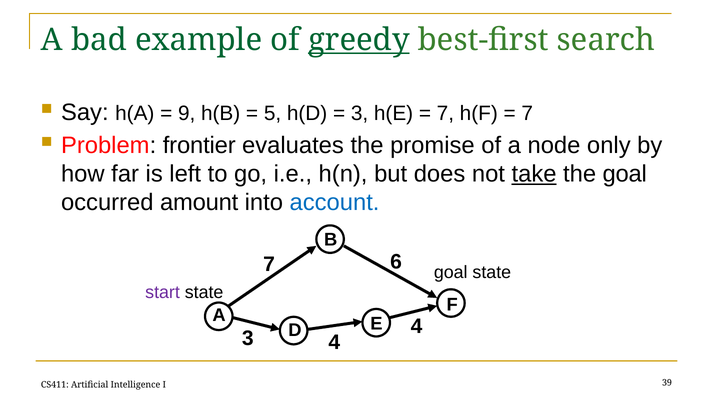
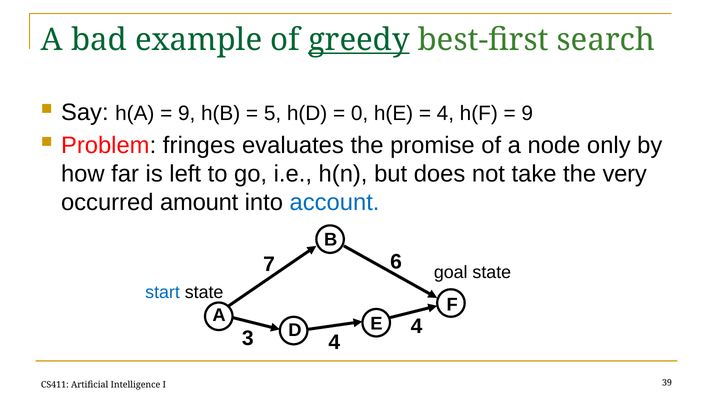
3 at (360, 113): 3 -> 0
7 at (445, 113): 7 -> 4
7 at (527, 113): 7 -> 9
frontier: frontier -> fringes
take underline: present -> none
the goal: goal -> very
start colour: purple -> blue
